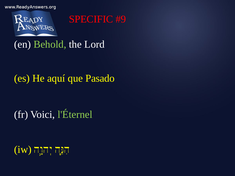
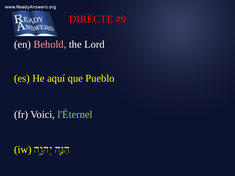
SPECIFIC: SPECIFIC -> DIRECTE
Behold colour: light green -> pink
Pasado: Pasado -> Pueblo
